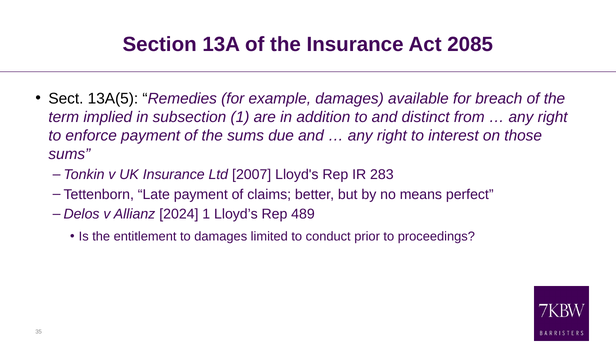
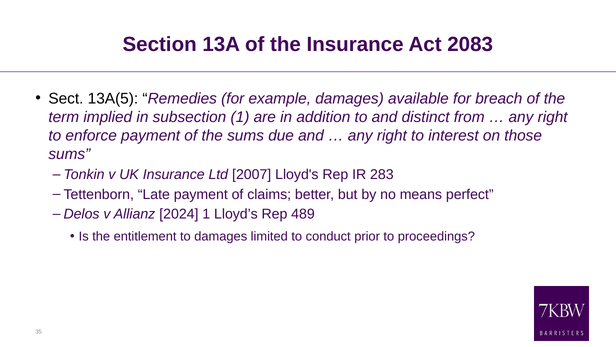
2085: 2085 -> 2083
